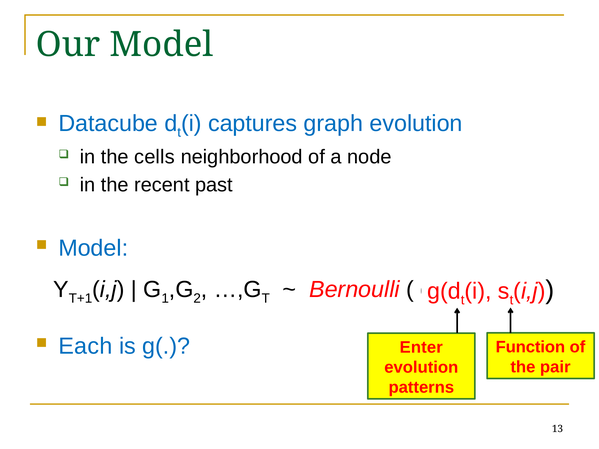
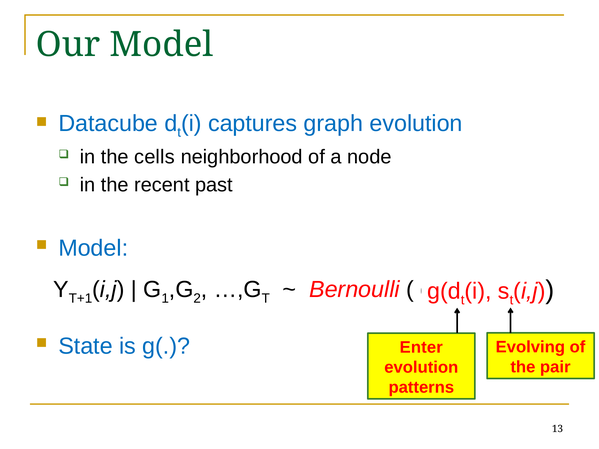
Each: Each -> State
Function: Function -> Evolving
